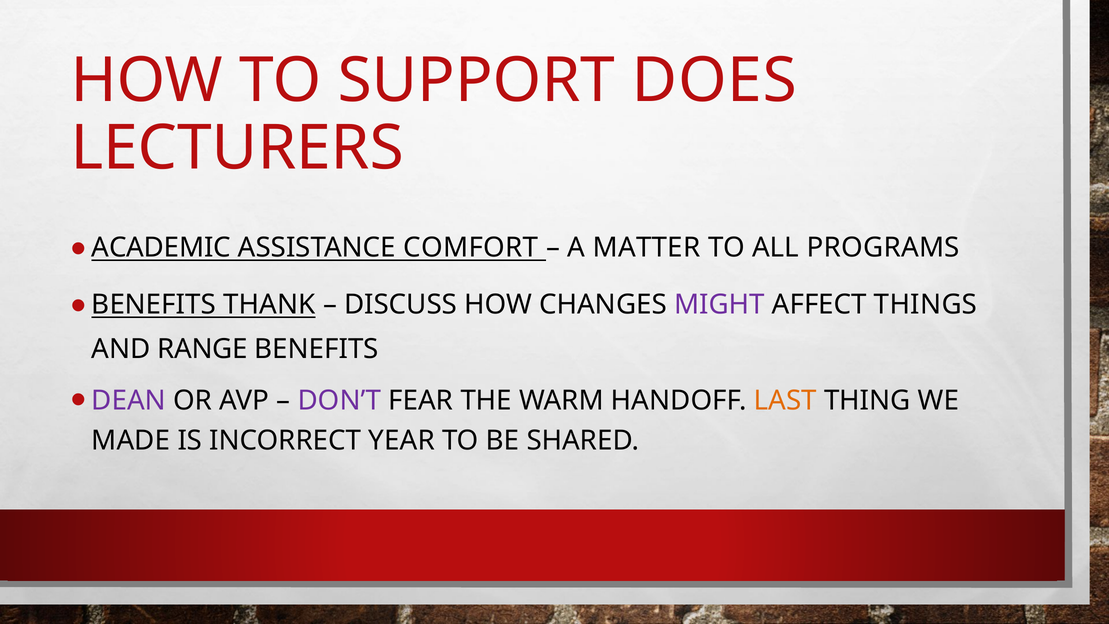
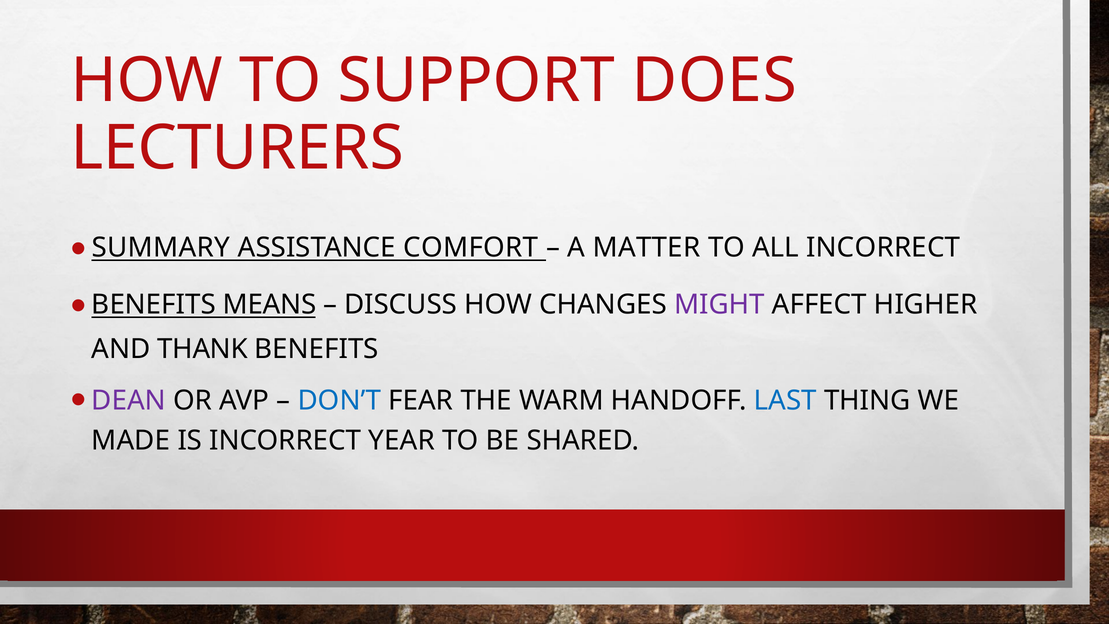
ACADEMIC: ACADEMIC -> SUMMARY
ALL PROGRAMS: PROGRAMS -> INCORRECT
THANK: THANK -> MEANS
THINGS: THINGS -> HIGHER
RANGE: RANGE -> THANK
DON’T colour: purple -> blue
LAST colour: orange -> blue
